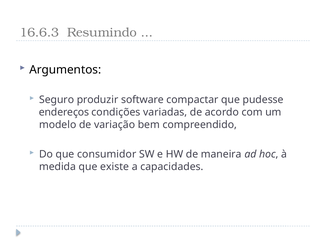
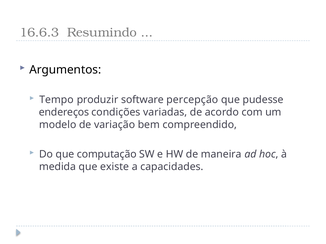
Seguro: Seguro -> Tempo
compactar: compactar -> percepção
consumidor: consumidor -> computação
